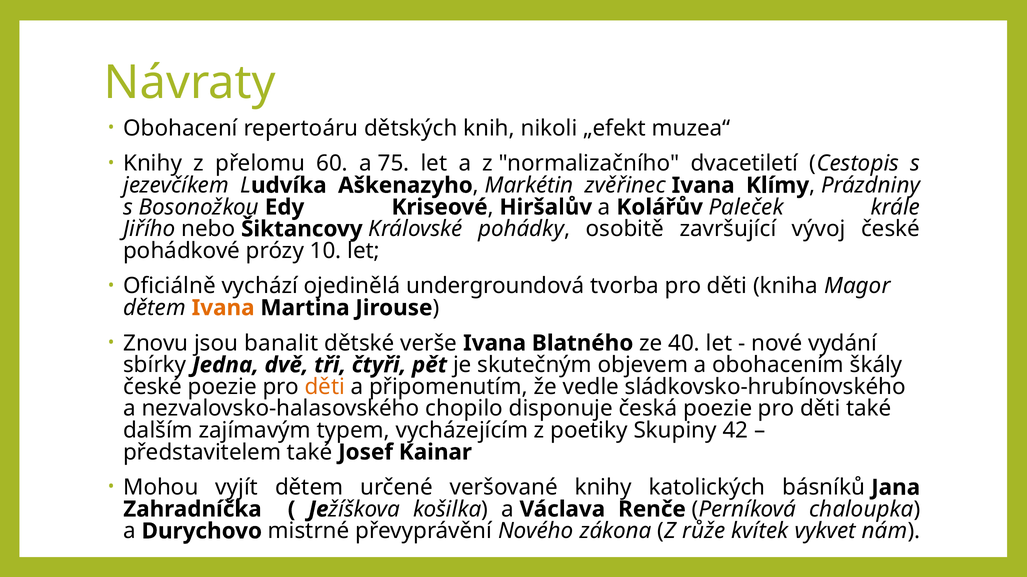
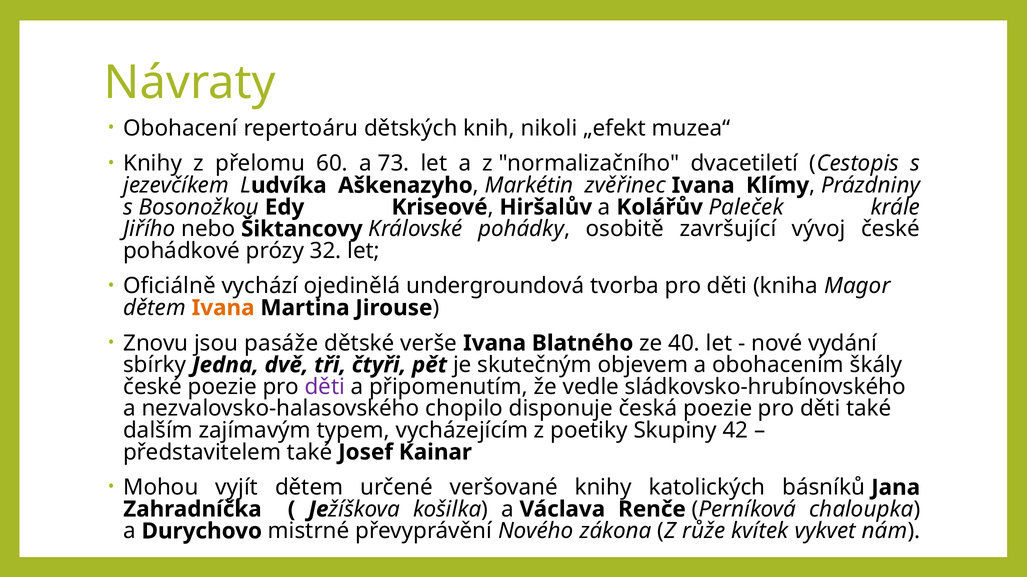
75: 75 -> 73
10: 10 -> 32
banalit: banalit -> pasáže
děti at (325, 387) colour: orange -> purple
